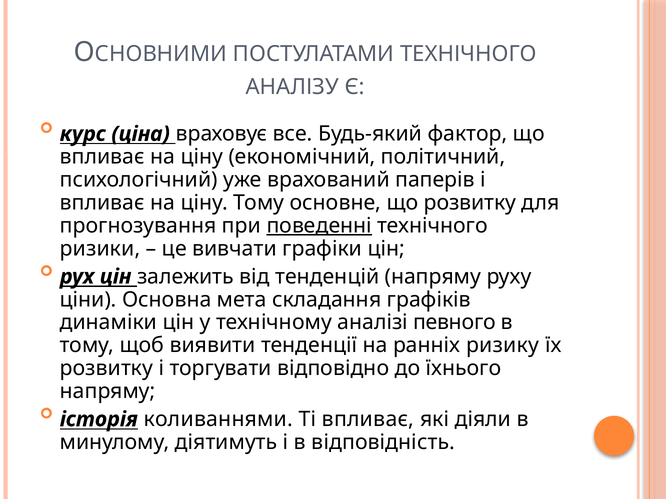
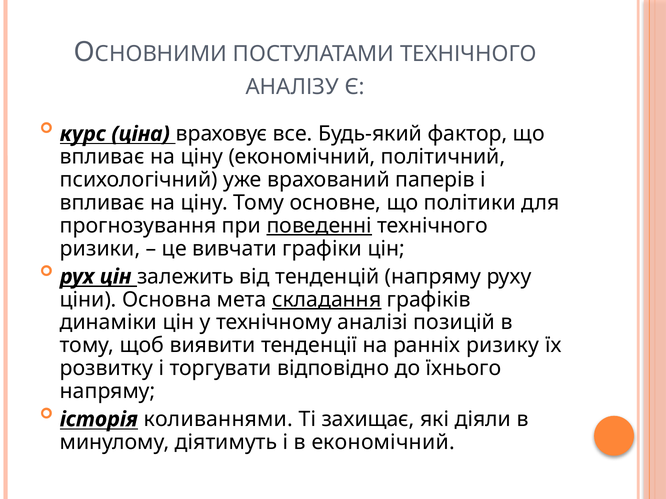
що розвитку: розвитку -> політики
складання underline: none -> present
певного: певного -> позицій
Ті впливає: впливає -> захищає
в відповідність: відповідність -> економічний
